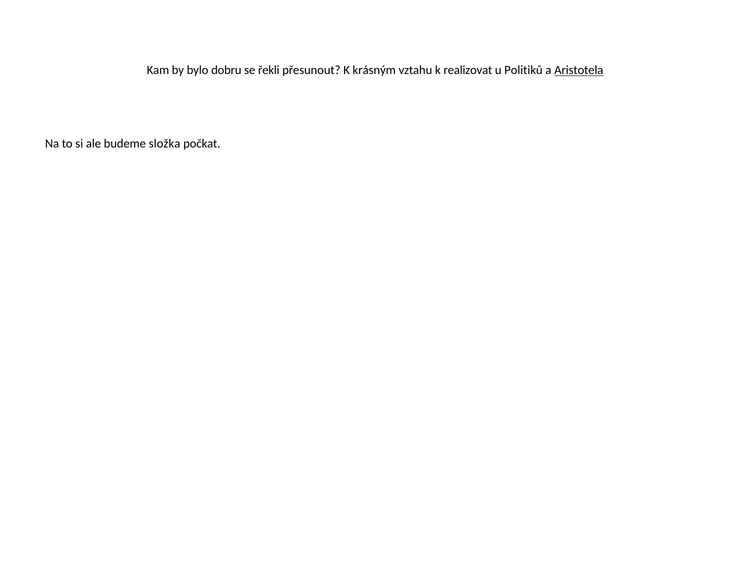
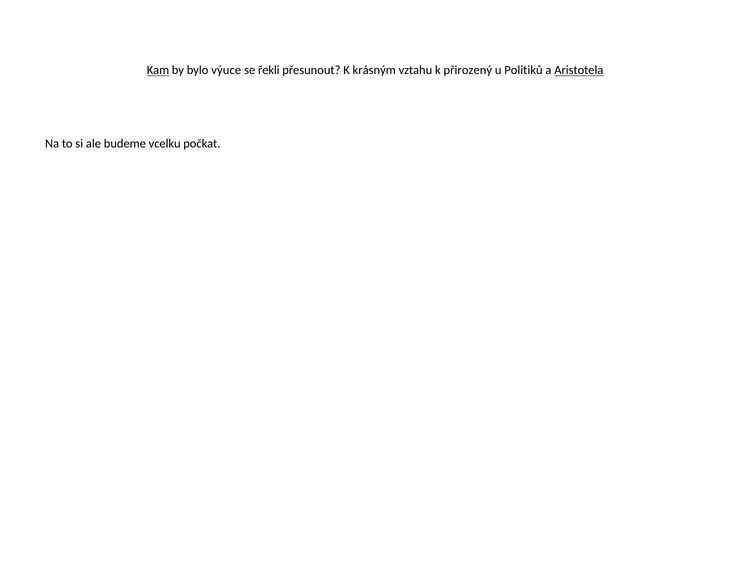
Kam underline: none -> present
dobru: dobru -> výuce
realizovat: realizovat -> přirozený
složka: složka -> vcelku
